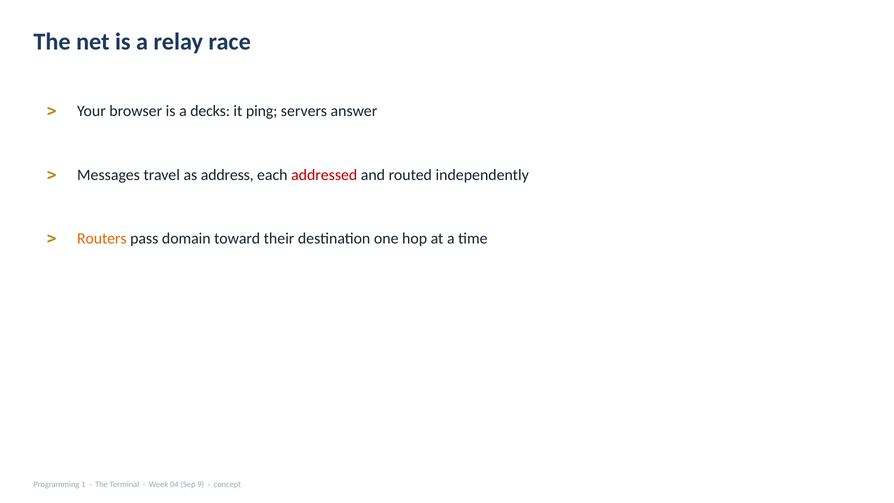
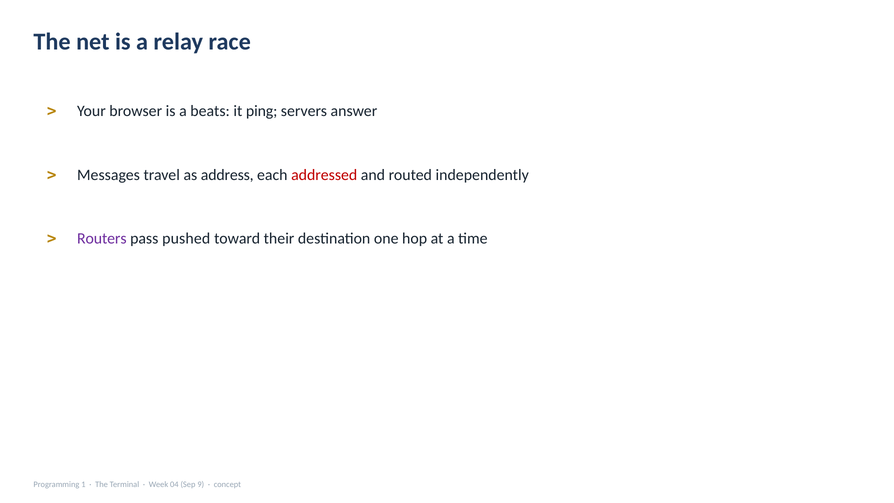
decks: decks -> beats
Routers colour: orange -> purple
domain: domain -> pushed
